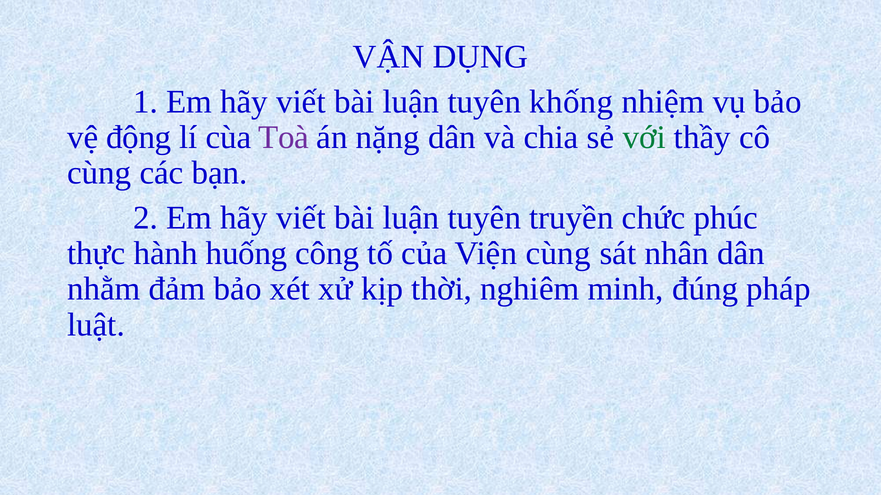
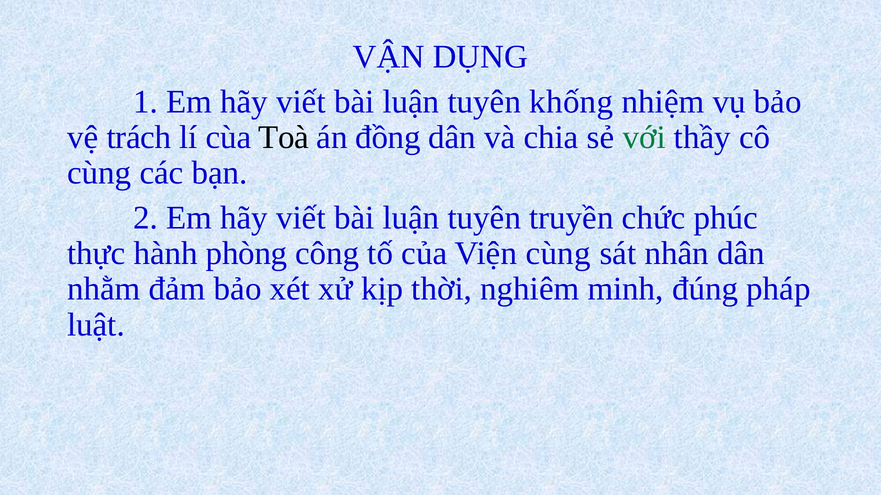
động: động -> trách
Toà colour: purple -> black
nặng: nặng -> đồng
huống: huống -> phòng
